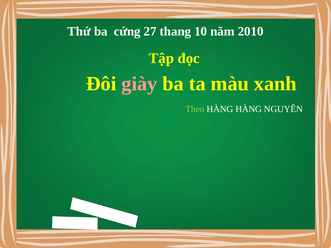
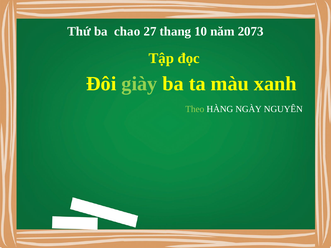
cứng: cứng -> chao
2010: 2010 -> 2073
giày colour: pink -> light green
HÀNG HÀNG: HÀNG -> NGÀY
